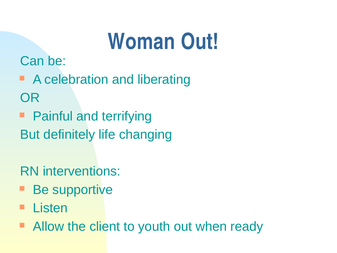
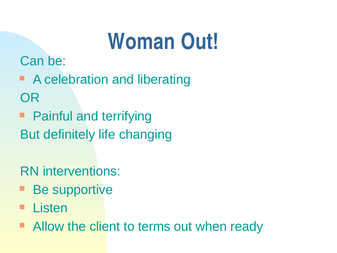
youth: youth -> terms
